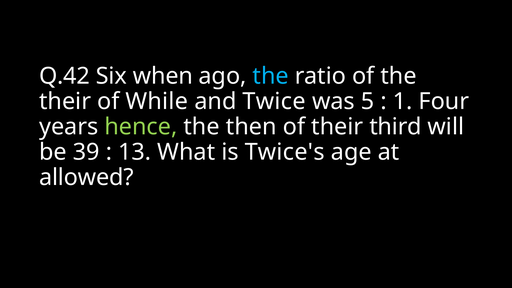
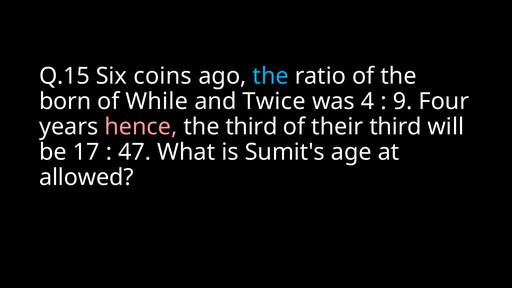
Q.42: Q.42 -> Q.15
when: when -> coins
their at (65, 101): their -> born
5: 5 -> 4
1: 1 -> 9
hence colour: light green -> pink
the then: then -> third
39: 39 -> 17
13: 13 -> 47
Twice's: Twice's -> Sumit's
